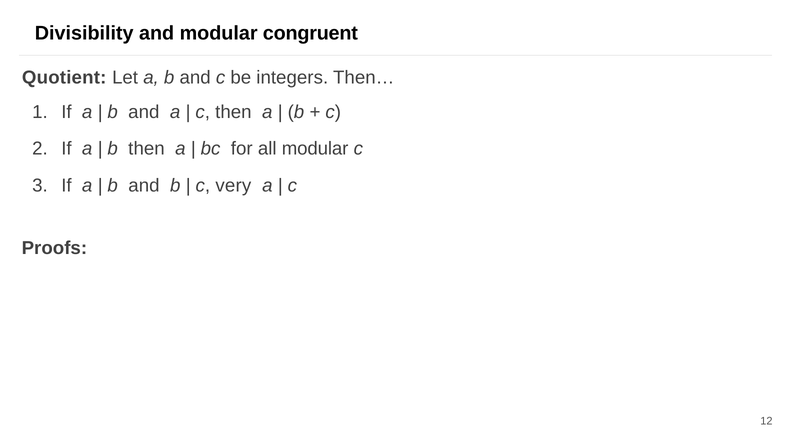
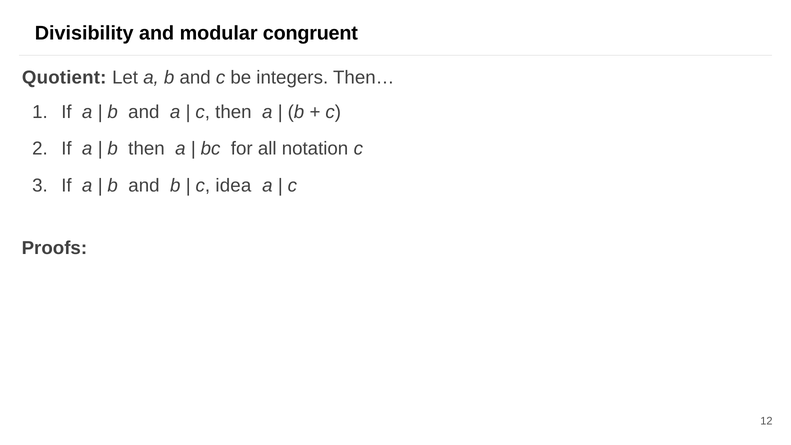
all modular: modular -> notation
very: very -> idea
